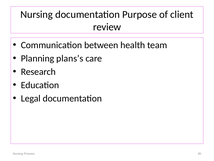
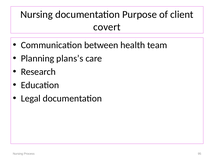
review: review -> covert
